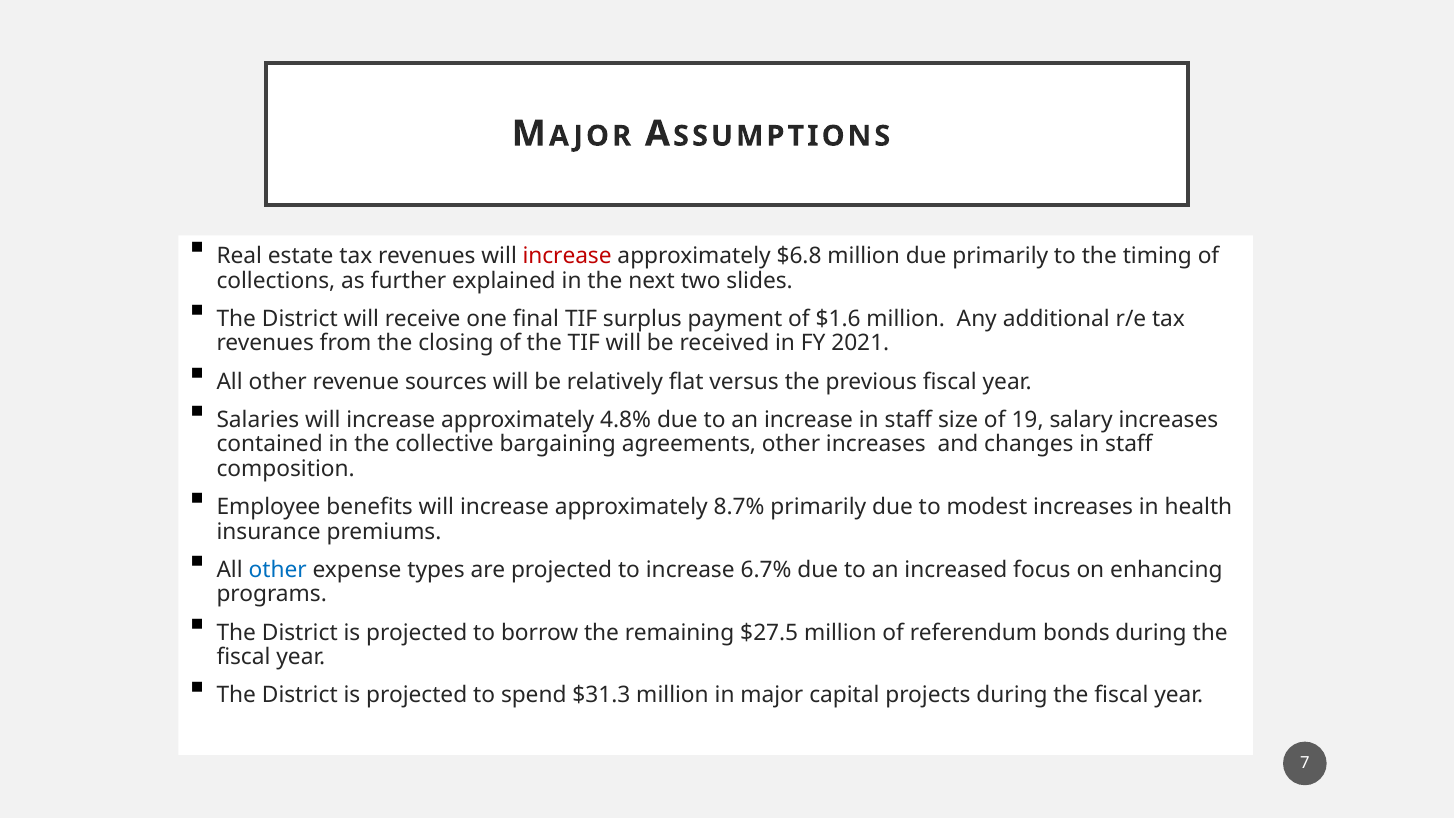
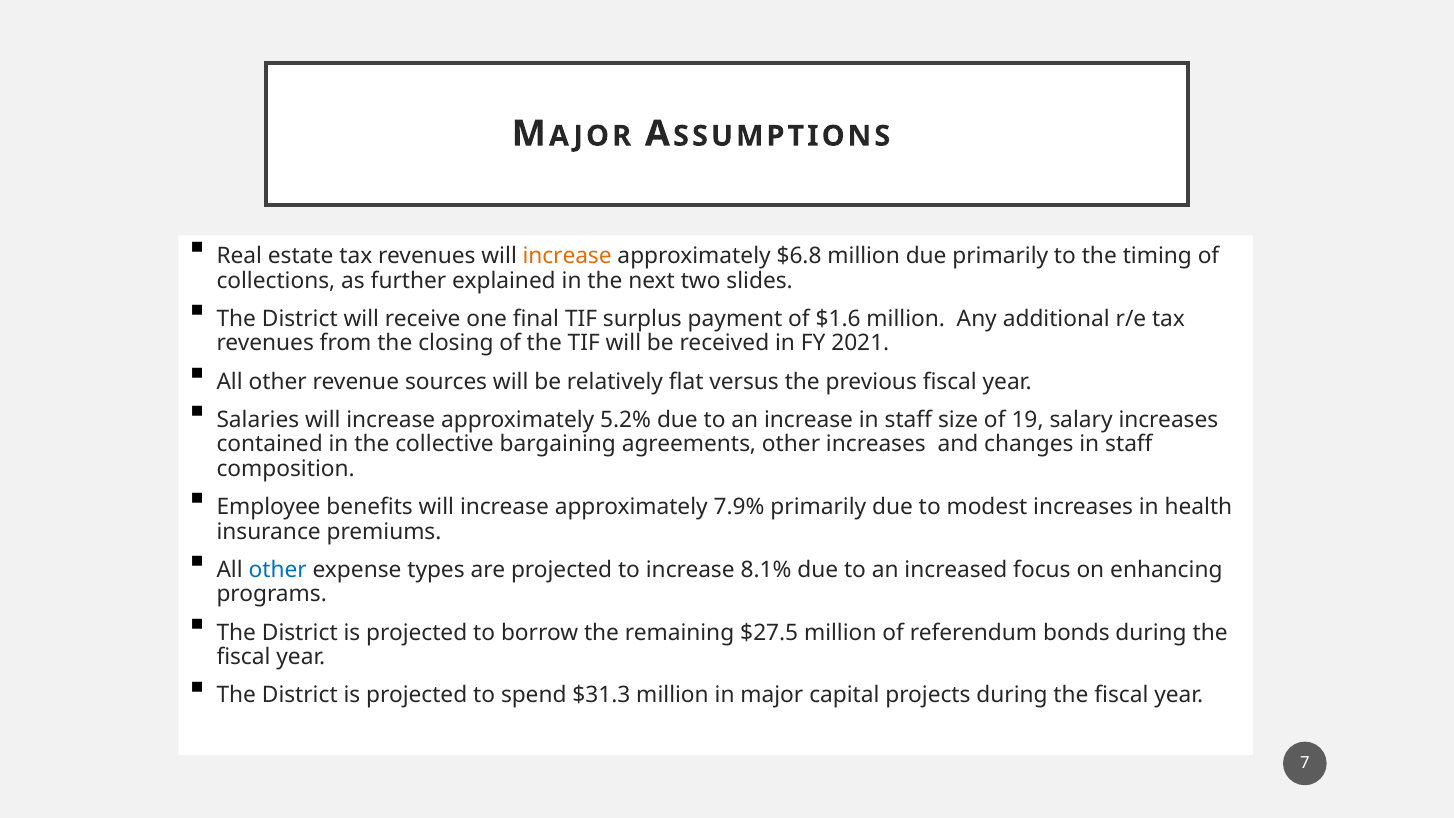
increase at (567, 256) colour: red -> orange
4.8%: 4.8% -> 5.2%
8.7%: 8.7% -> 7.9%
6.7%: 6.7% -> 8.1%
